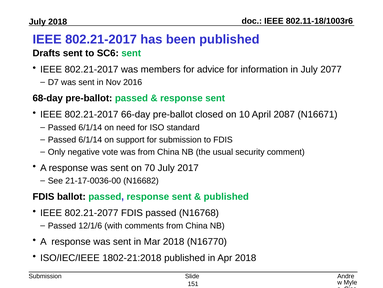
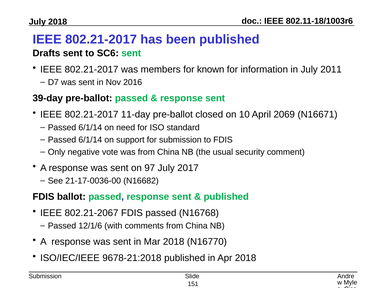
advice: advice -> known
2077: 2077 -> 2011
68-day: 68-day -> 39-day
66-day: 66-day -> 11-day
2087: 2087 -> 2069
70: 70 -> 97
802.21-2077: 802.21-2077 -> 802.21-2067
1802-21:2018: 1802-21:2018 -> 9678-21:2018
